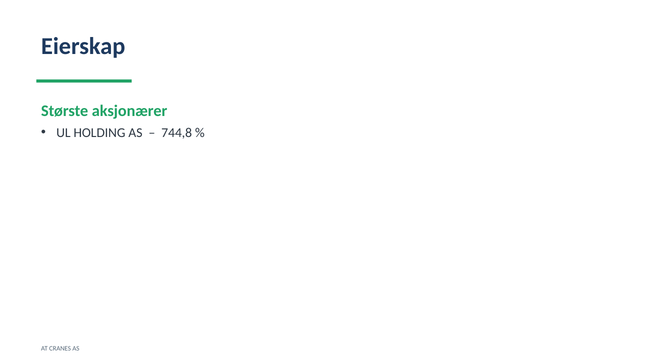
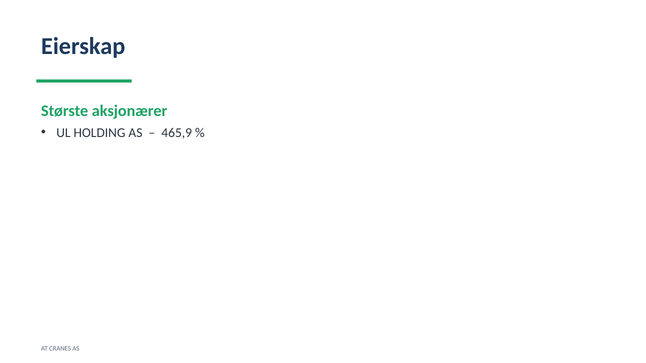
744,8: 744,8 -> 465,9
